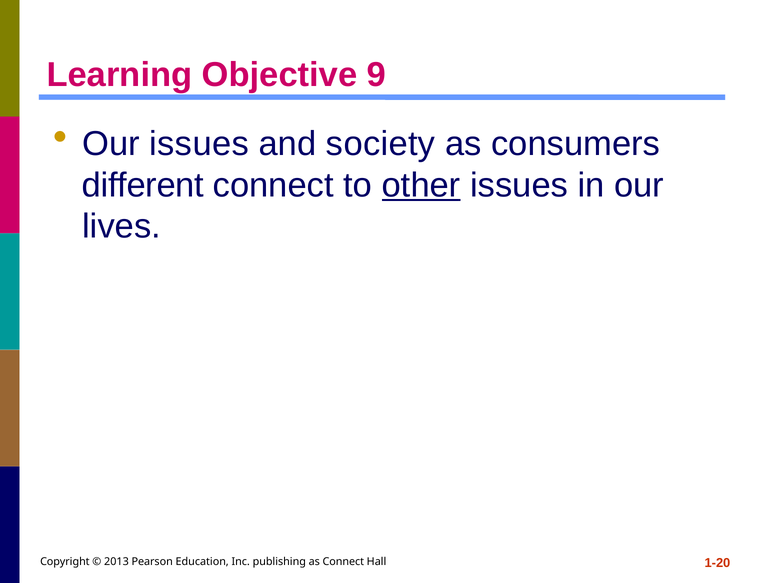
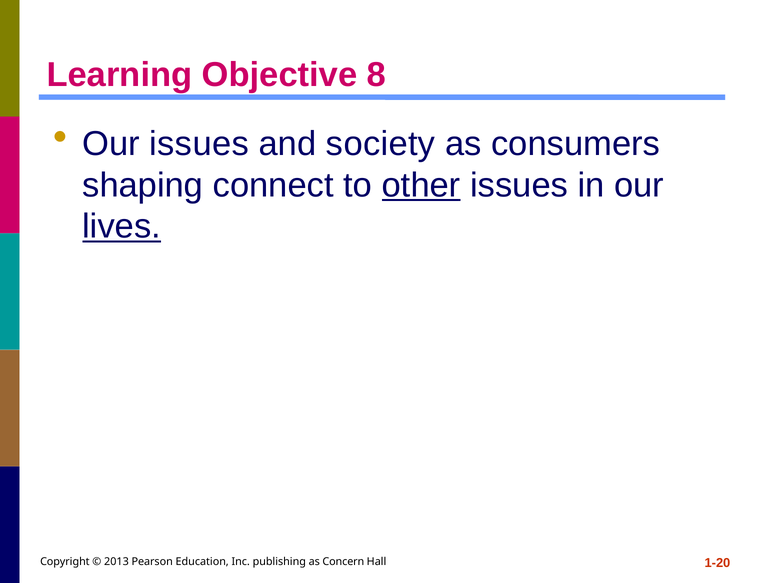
9: 9 -> 8
different: different -> shaping
lives underline: none -> present
as Connect: Connect -> Concern
